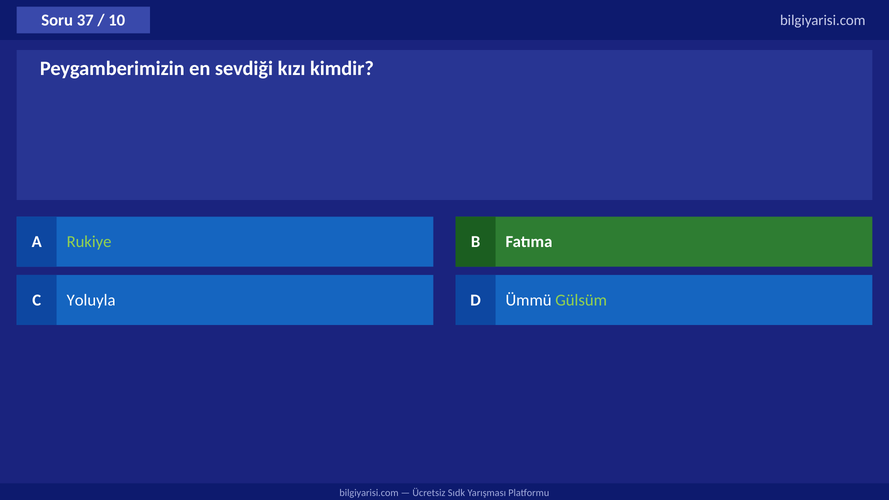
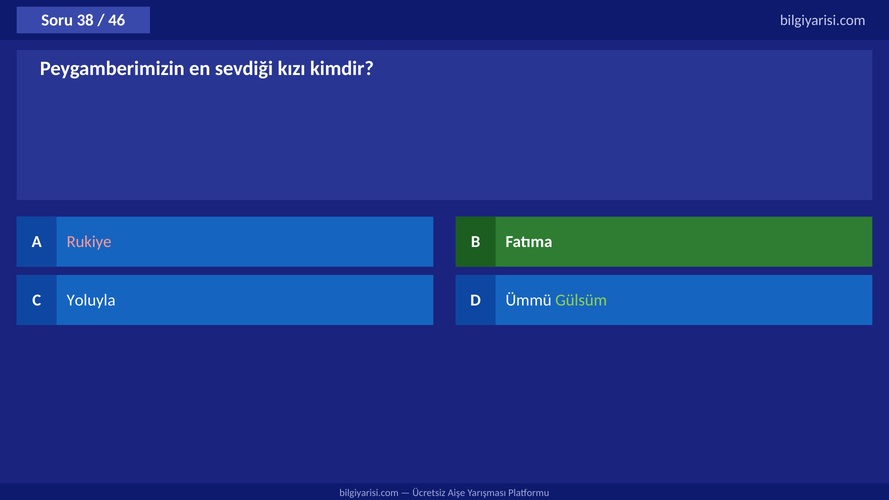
37: 37 -> 38
10: 10 -> 46
Rukiye colour: light green -> pink
Sıdk: Sıdk -> Aişe
